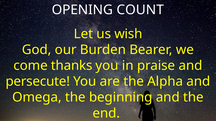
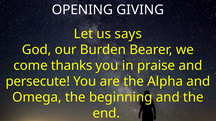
COUNT: COUNT -> GIVING
wish: wish -> says
